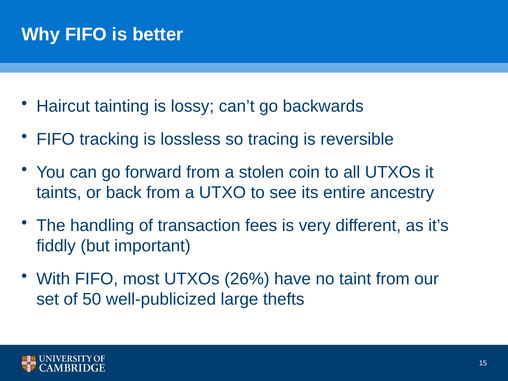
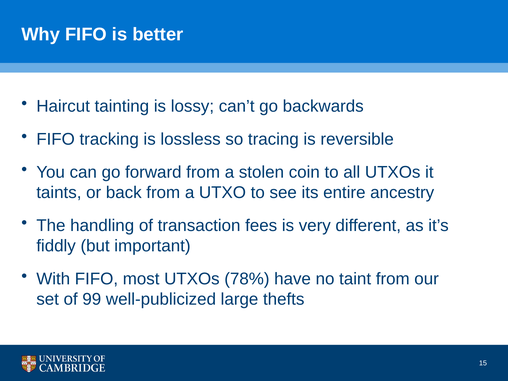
26%: 26% -> 78%
50: 50 -> 99
